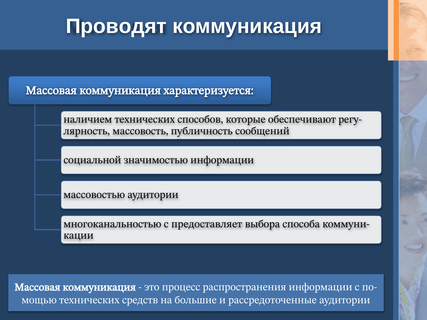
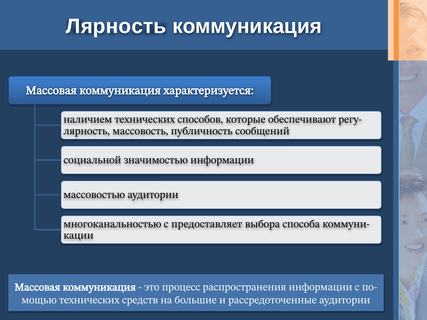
Проводят at (116, 26): Проводят -> Лярность
